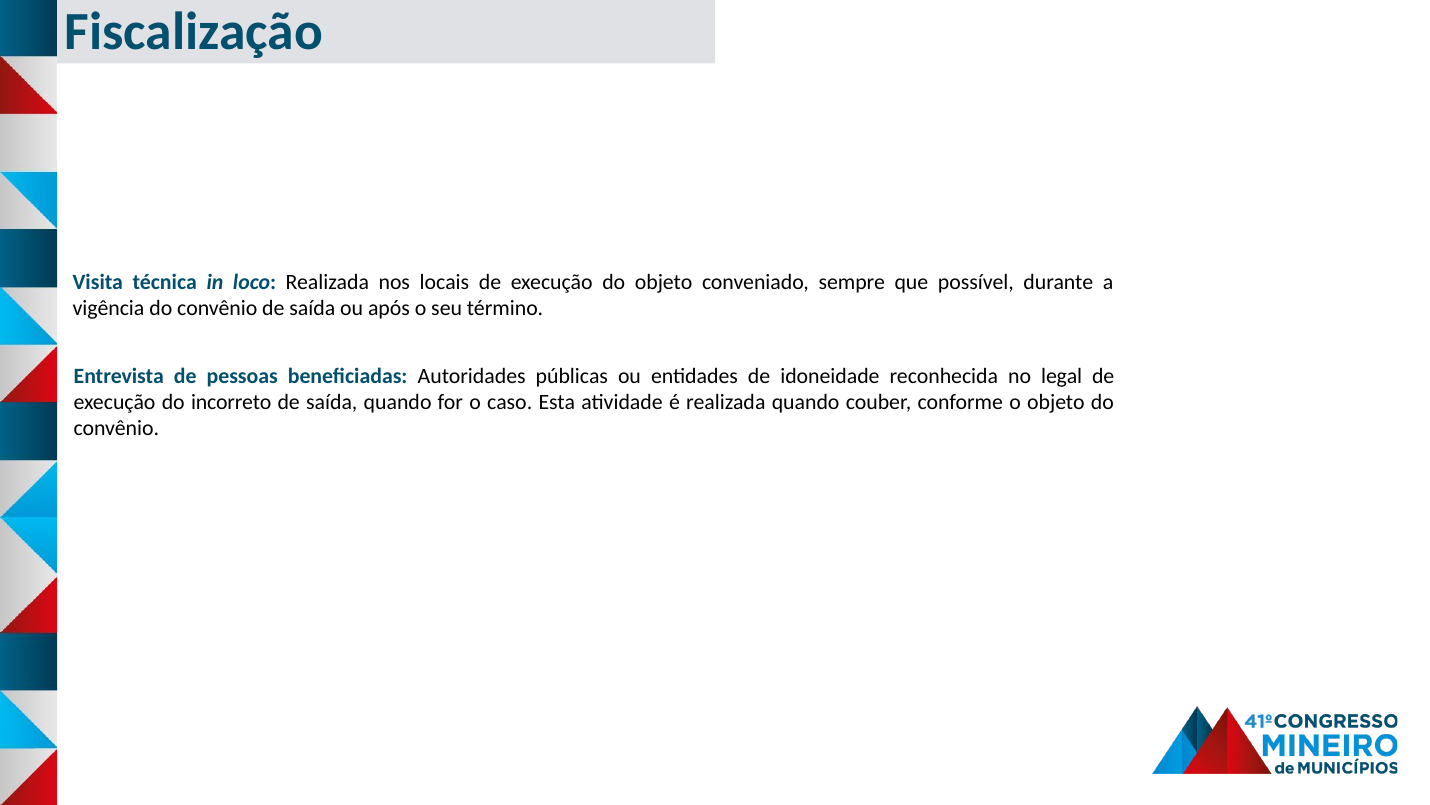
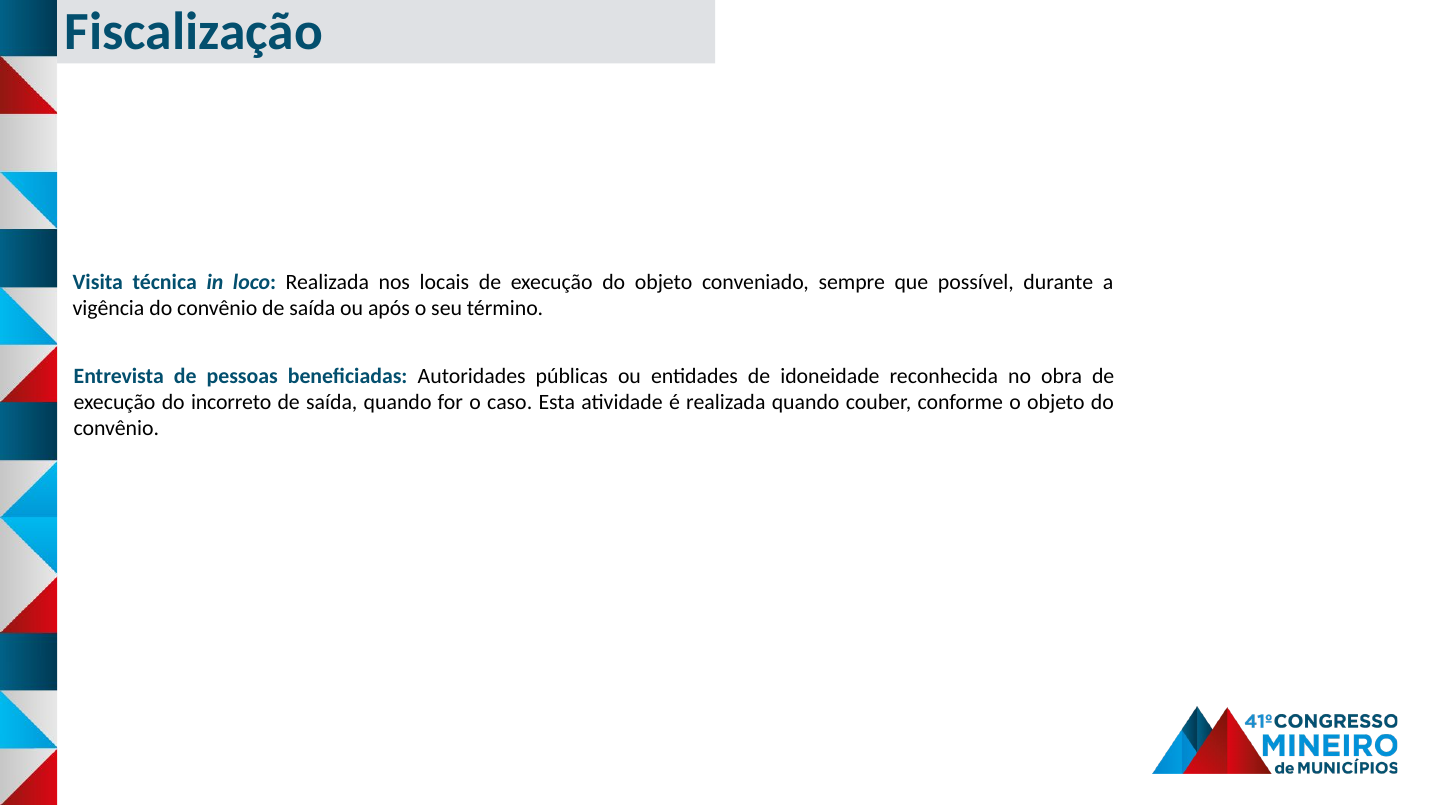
legal: legal -> obra
